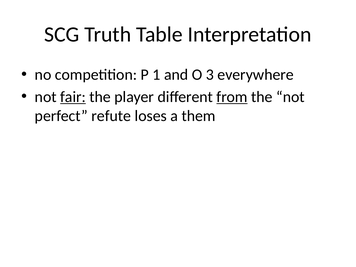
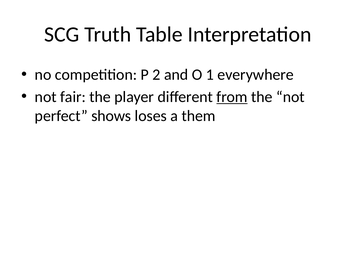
1: 1 -> 2
3: 3 -> 1
fair underline: present -> none
refute: refute -> shows
